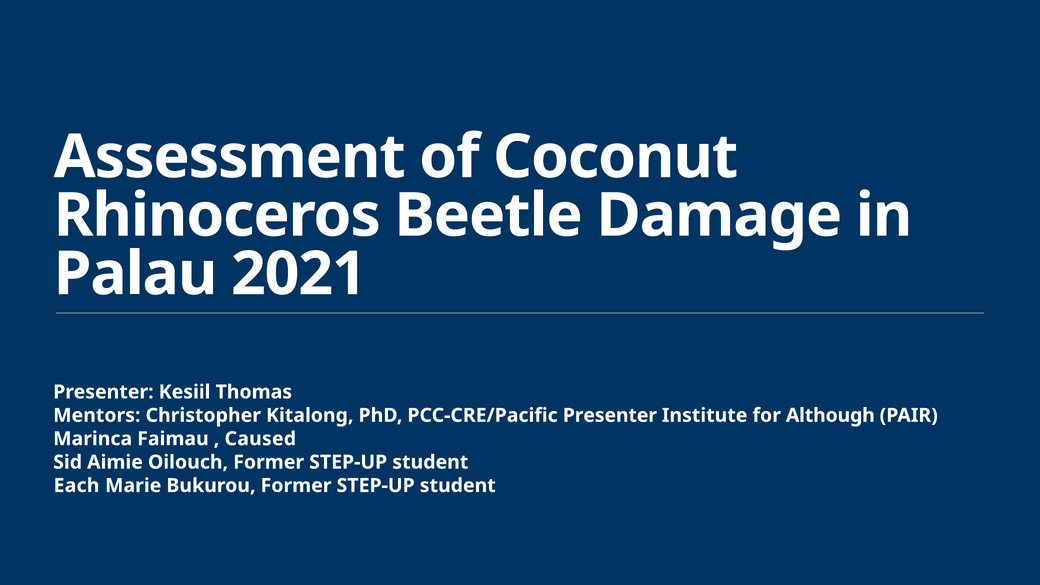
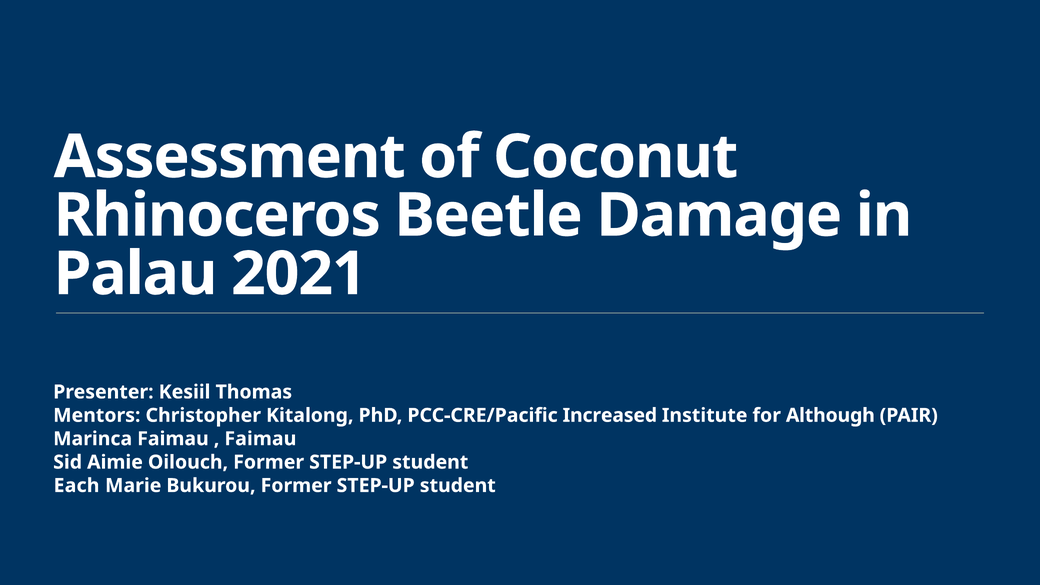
PCC-CRE/Pacific Presenter: Presenter -> Increased
Caused at (260, 439): Caused -> Faimau
